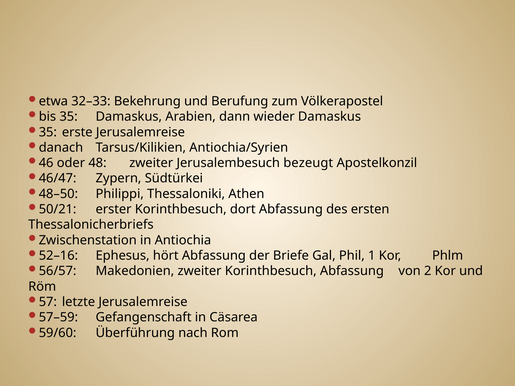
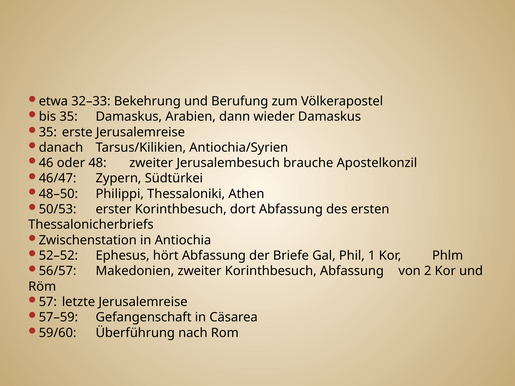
bezeugt: bezeugt -> brauche
50/21: 50/21 -> 50/53
52–16: 52–16 -> 52–52
